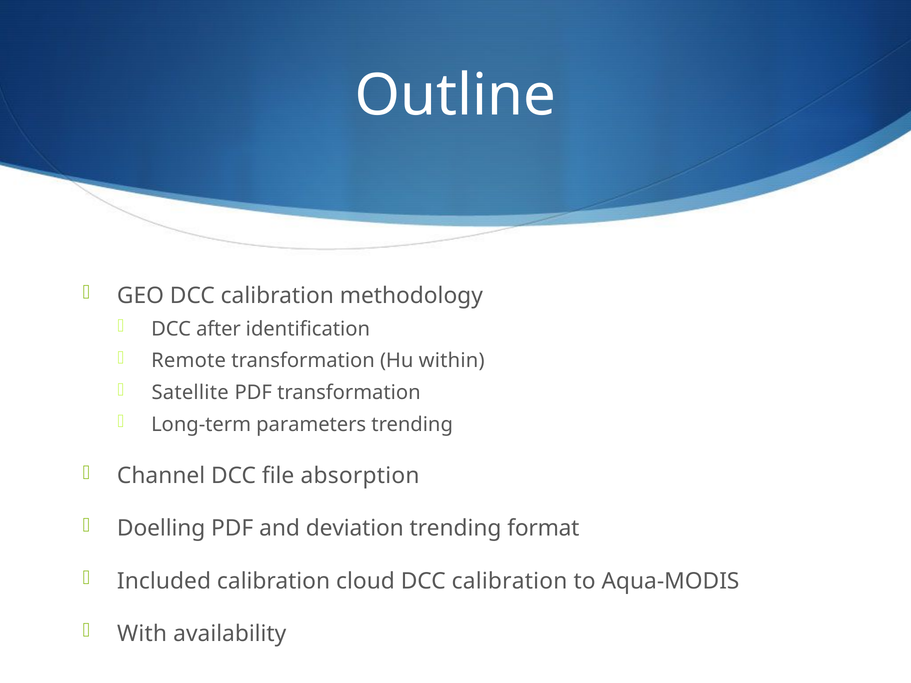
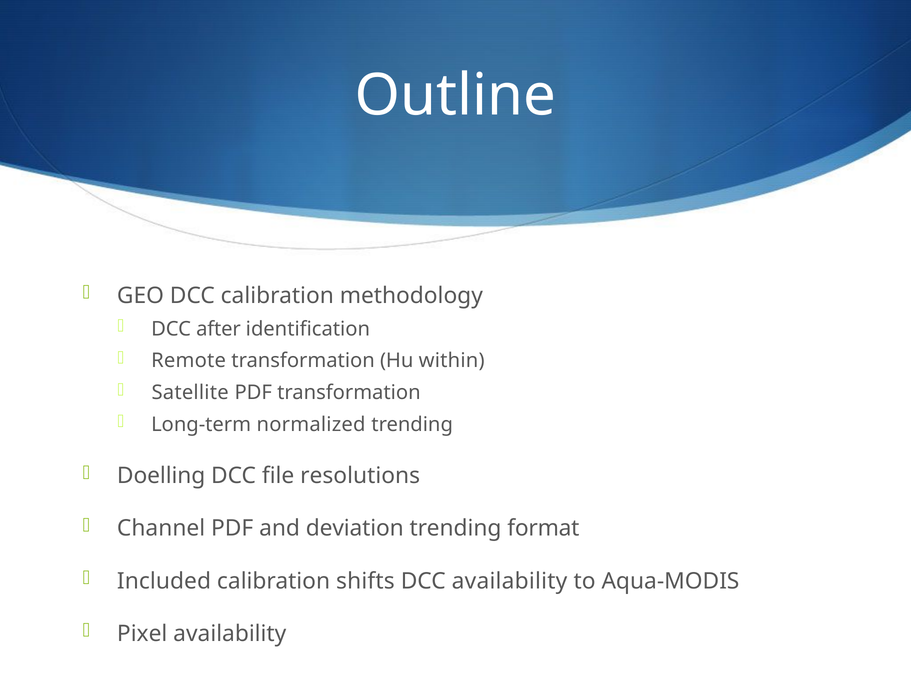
parameters: parameters -> normalized
Channel: Channel -> Doelling
absorption: absorption -> resolutions
Doelling: Doelling -> Channel
cloud: cloud -> shifts
calibration at (510, 581): calibration -> availability
With: With -> Pixel
